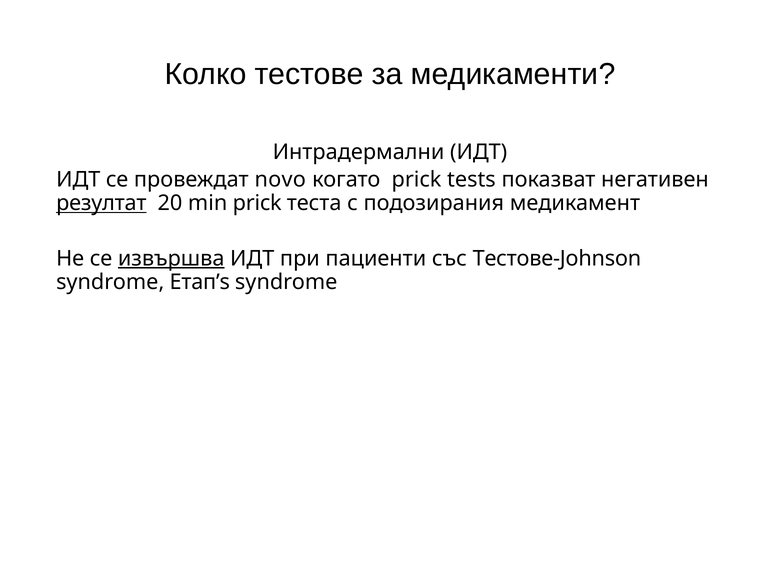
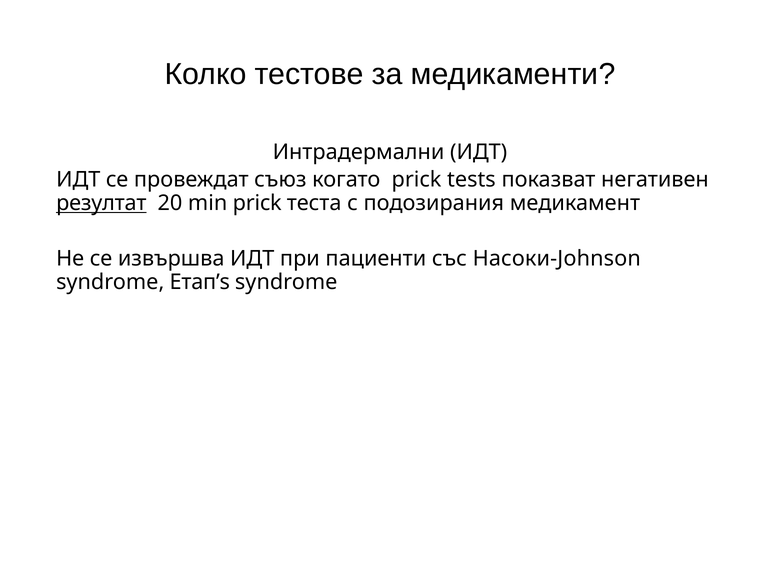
novo: novo -> съюз
извършва underline: present -> none
Тестове-Johnson: Тестове-Johnson -> Насоки-Johnson
